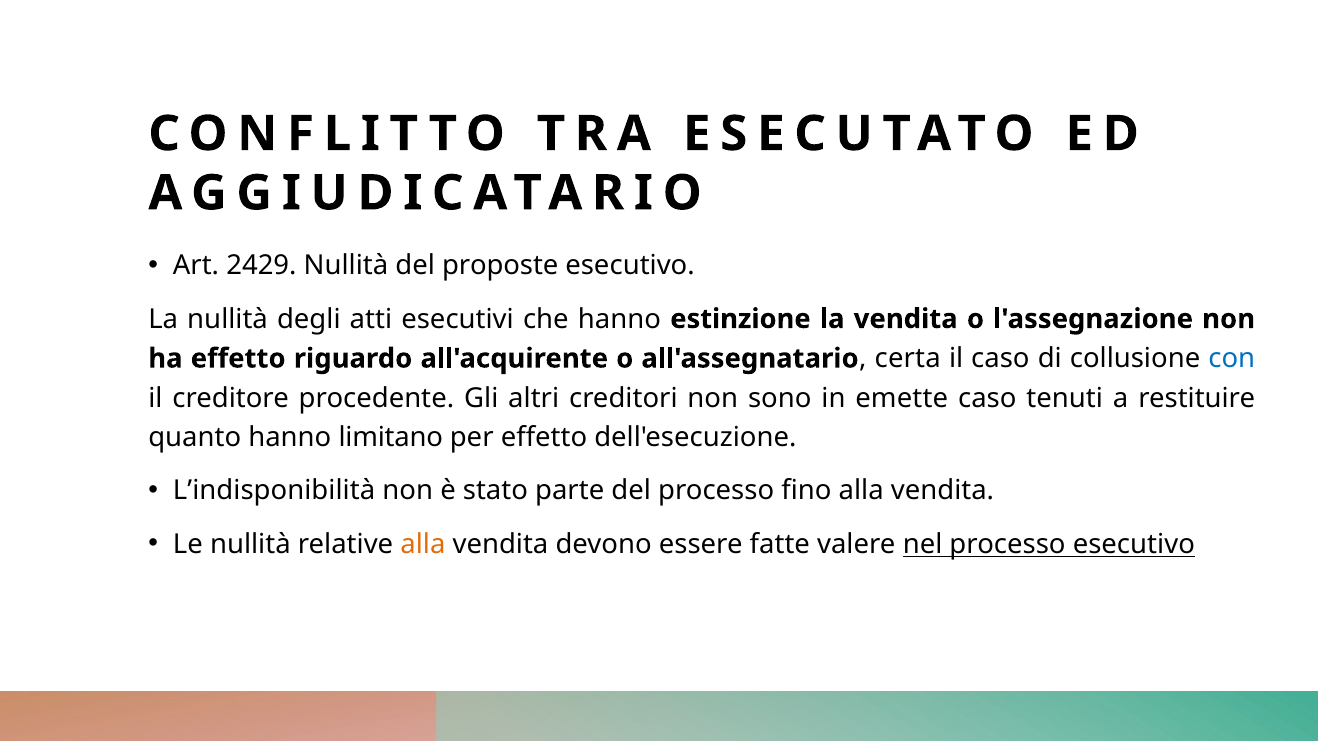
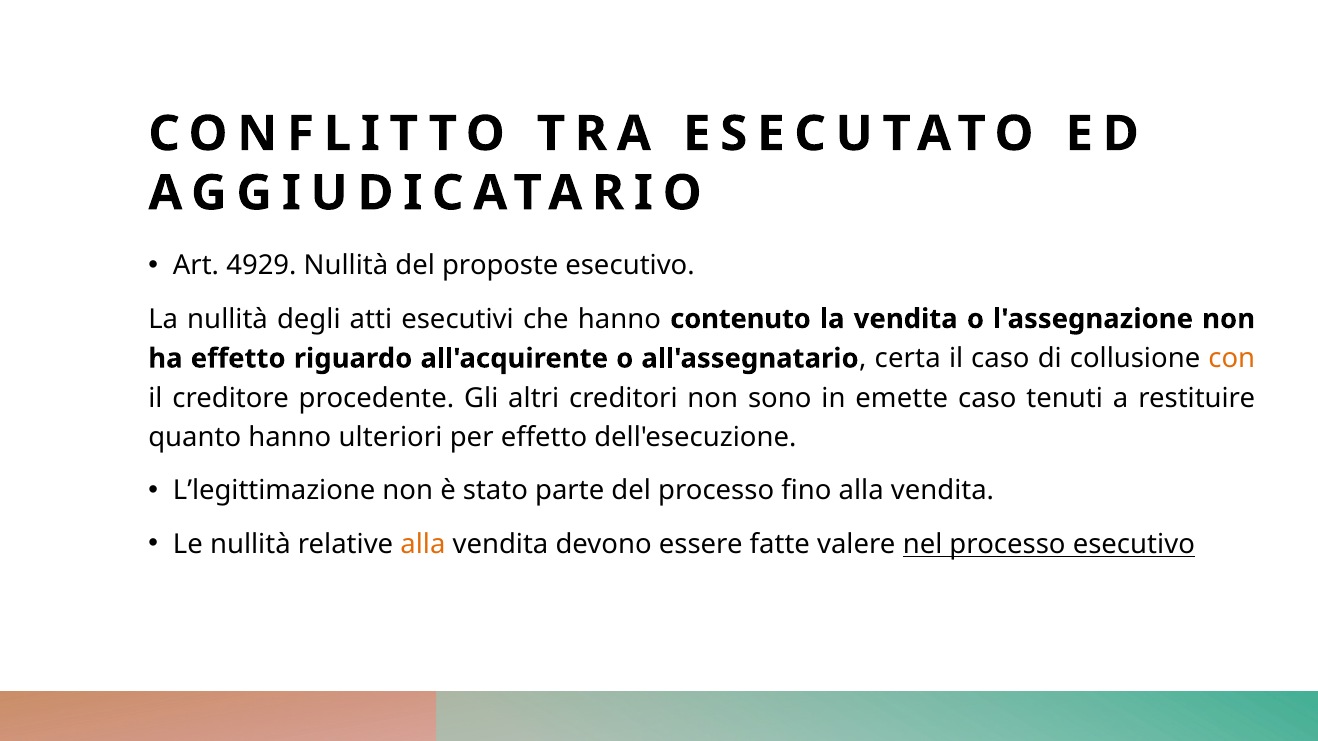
2429: 2429 -> 4929
estinzione: estinzione -> contenuto
con colour: blue -> orange
limitano: limitano -> ulteriori
L’indisponibilità: L’indisponibilità -> L’legittimazione
